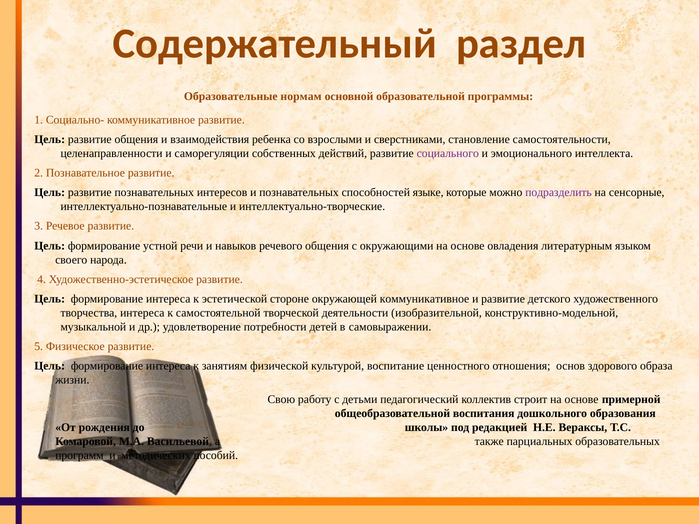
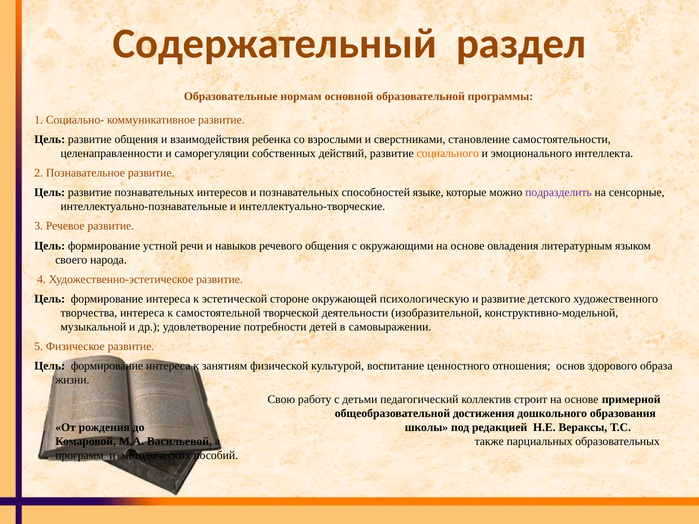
социального colour: purple -> orange
окружающей коммуникативное: коммуникативное -> психологическую
воспитания: воспитания -> достижения
